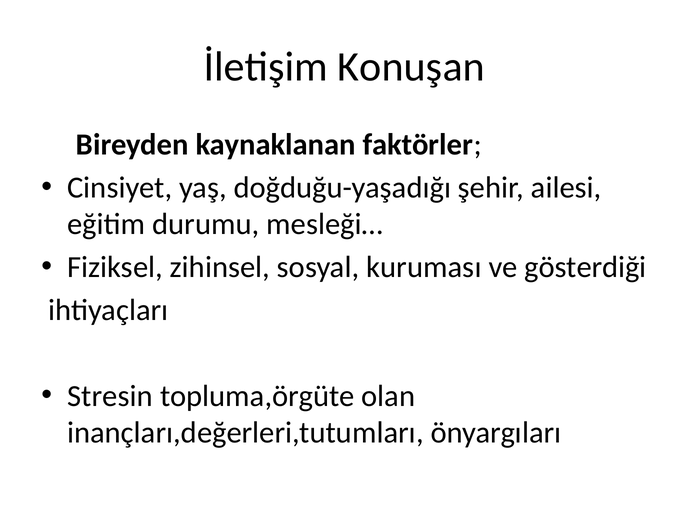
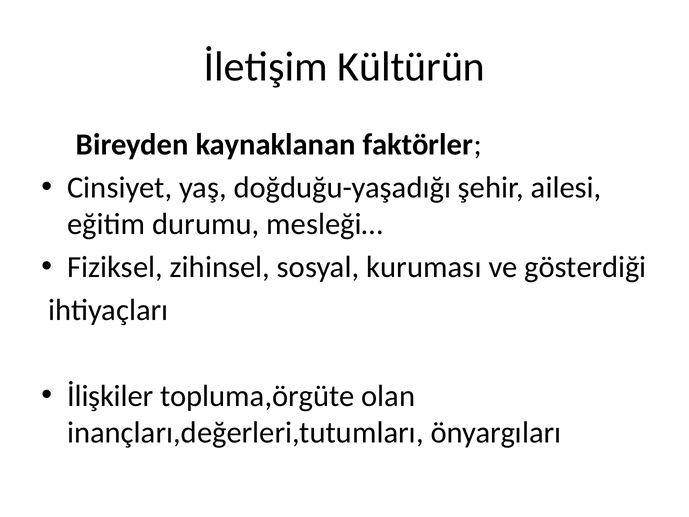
Konuşan: Konuşan -> Kültürün
Stresin: Stresin -> İlişkiler
